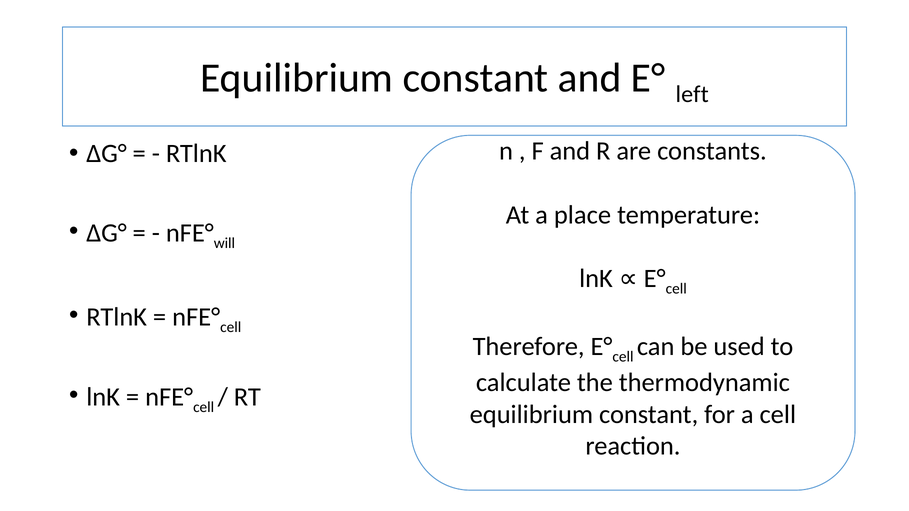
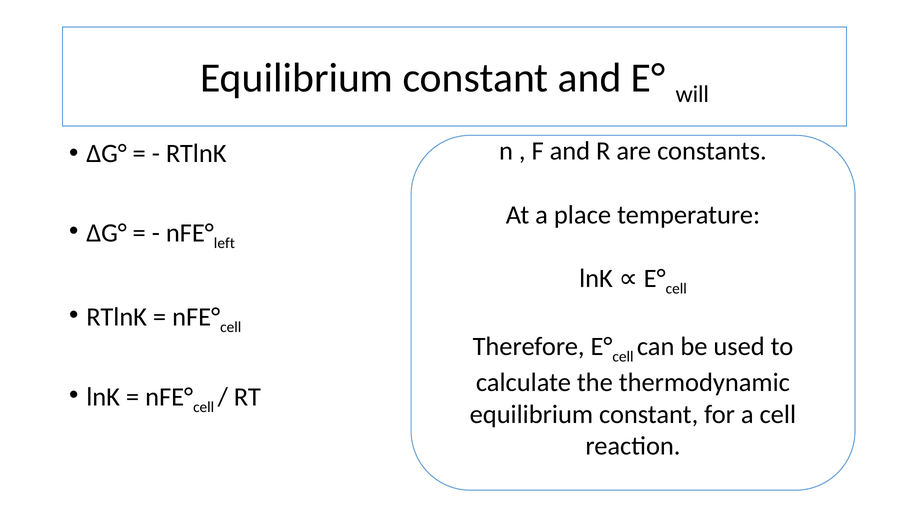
left: left -> will
will: will -> left
